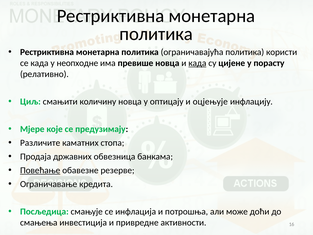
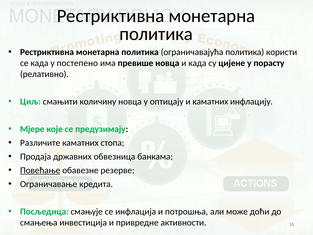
неопходне: неопходне -> постепено
када at (197, 63) underline: present -> none
и оцјењује: оцјењује -> каматних
